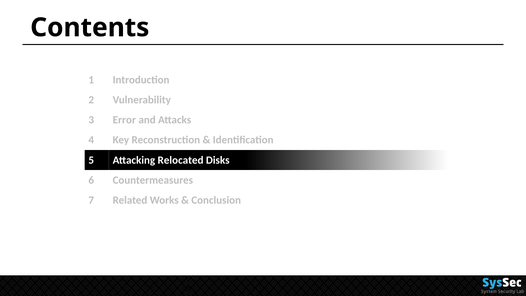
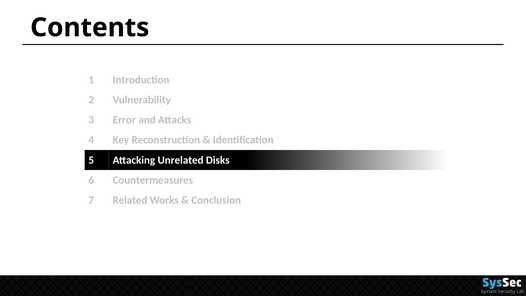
Relocated: Relocated -> Unrelated
